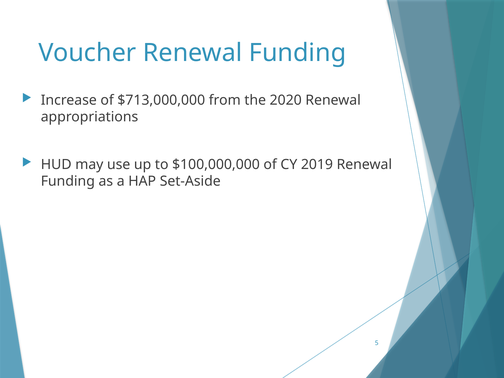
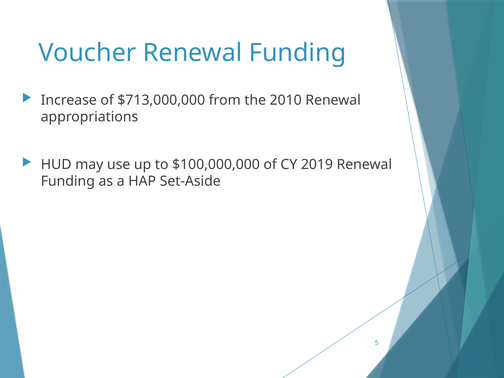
2020: 2020 -> 2010
